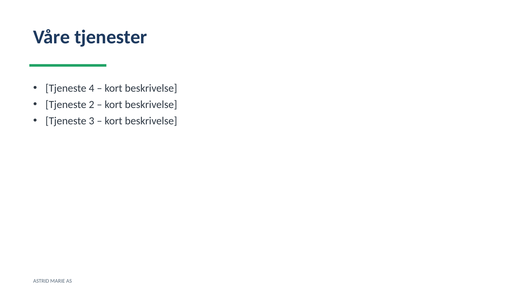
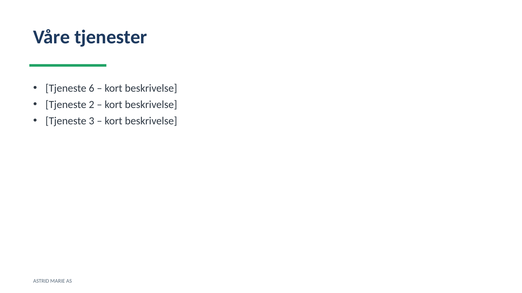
4: 4 -> 6
